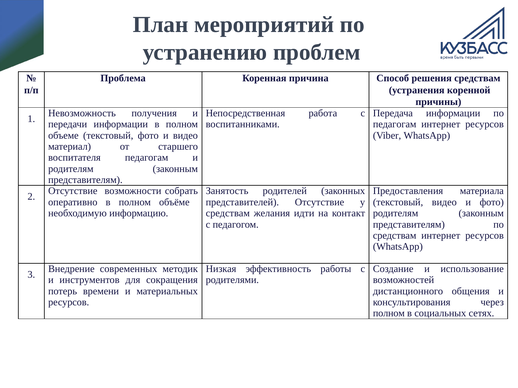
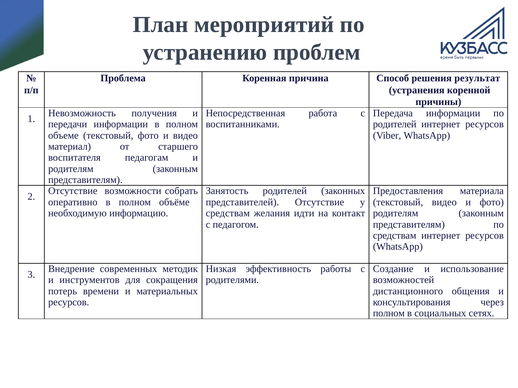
решения средствам: средствам -> результат
педагогам at (395, 124): педагогам -> родителей
